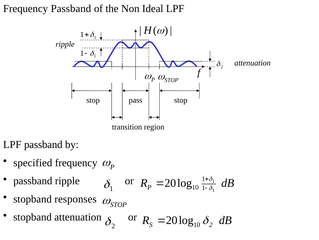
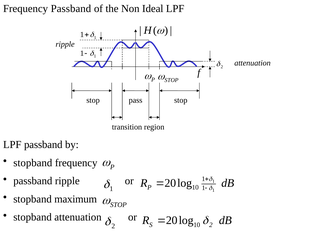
specified at (33, 162): specified -> stopband
responses: responses -> maximum
